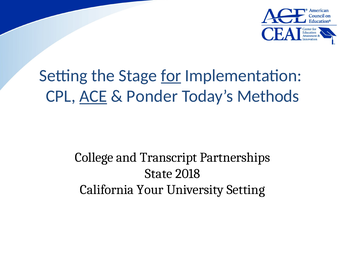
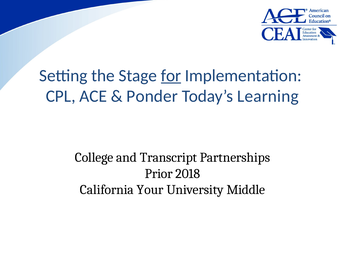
ACE underline: present -> none
Methods: Methods -> Learning
State: State -> Prior
University Setting: Setting -> Middle
